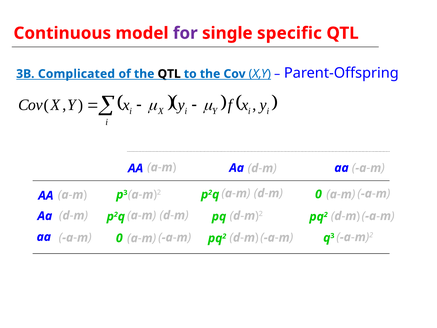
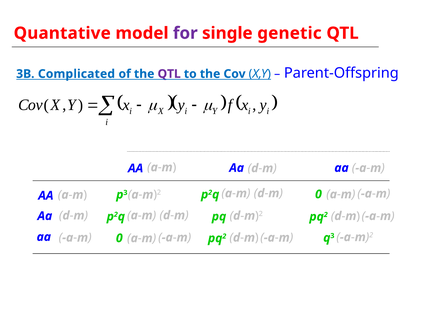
Continuous: Continuous -> Quantative
specific: specific -> genetic
QTL at (169, 74) colour: black -> purple
